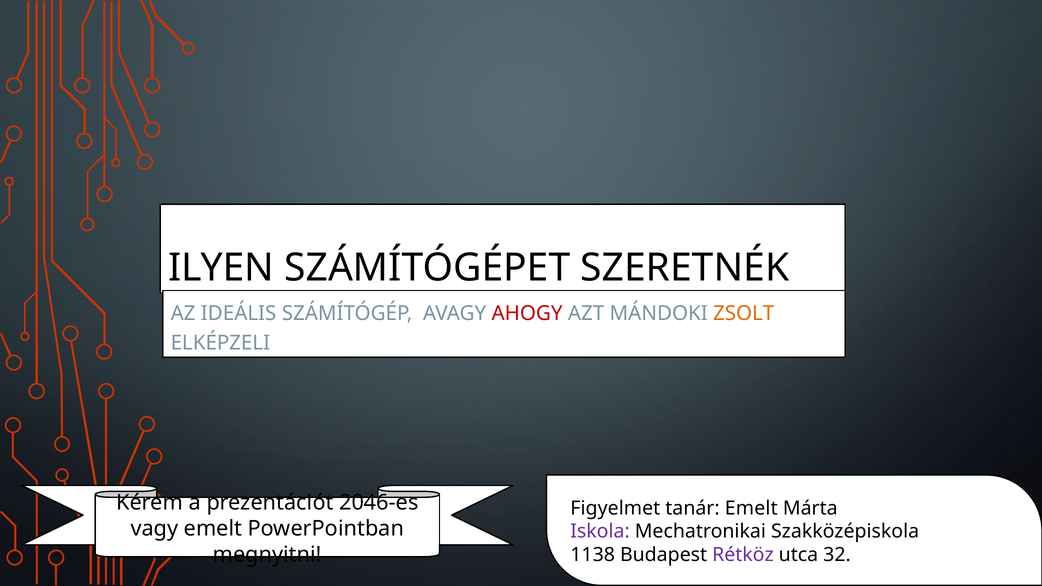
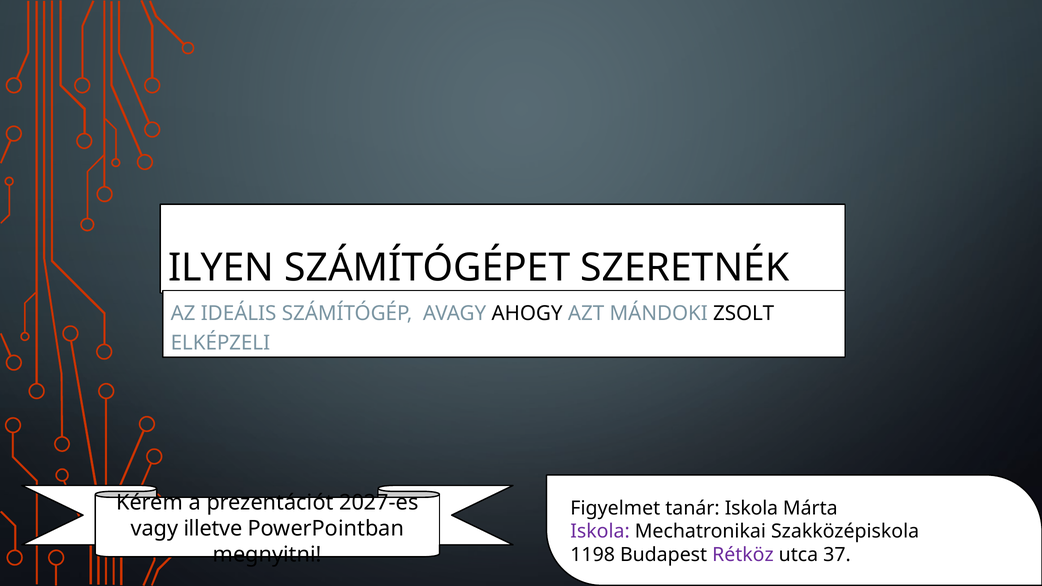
AHOGY colour: red -> black
ZSOLT colour: orange -> black
2046-es: 2046-es -> 2027-es
tanár Emelt: Emelt -> Iskola
vagy emelt: emelt -> illetve
1138: 1138 -> 1198
32: 32 -> 37
